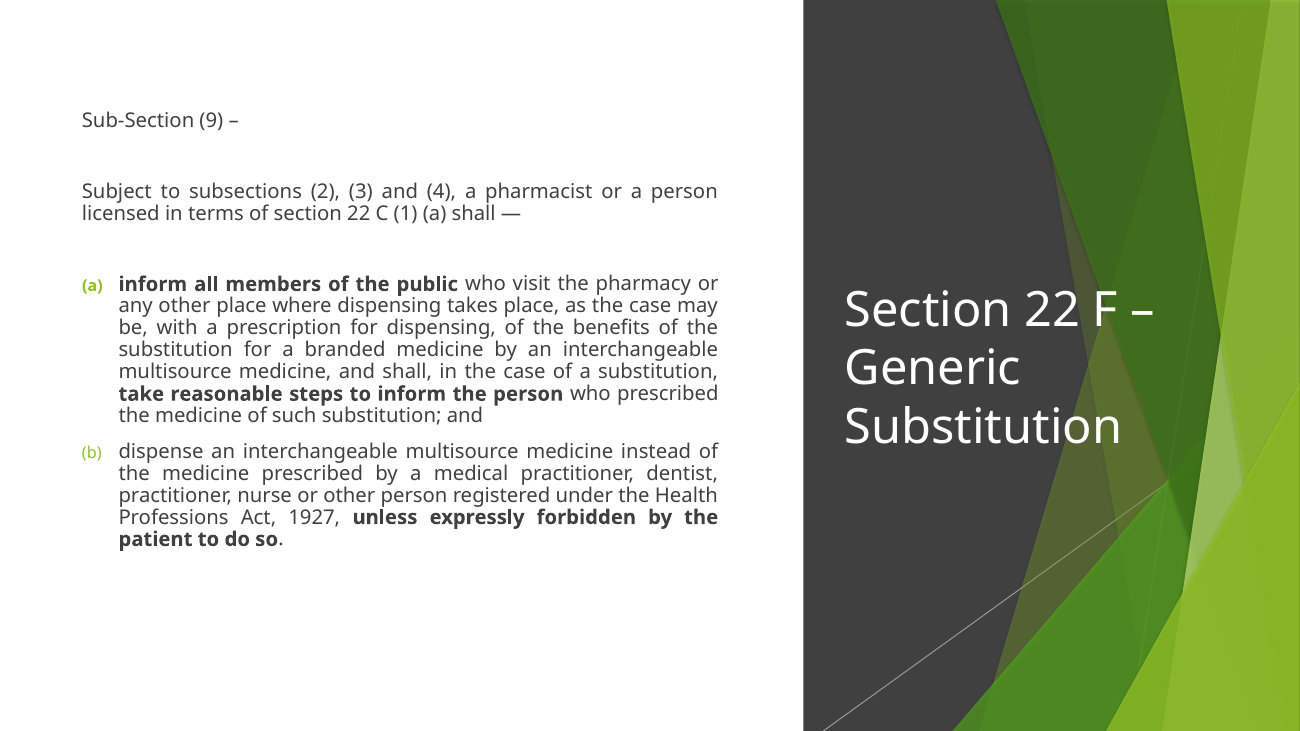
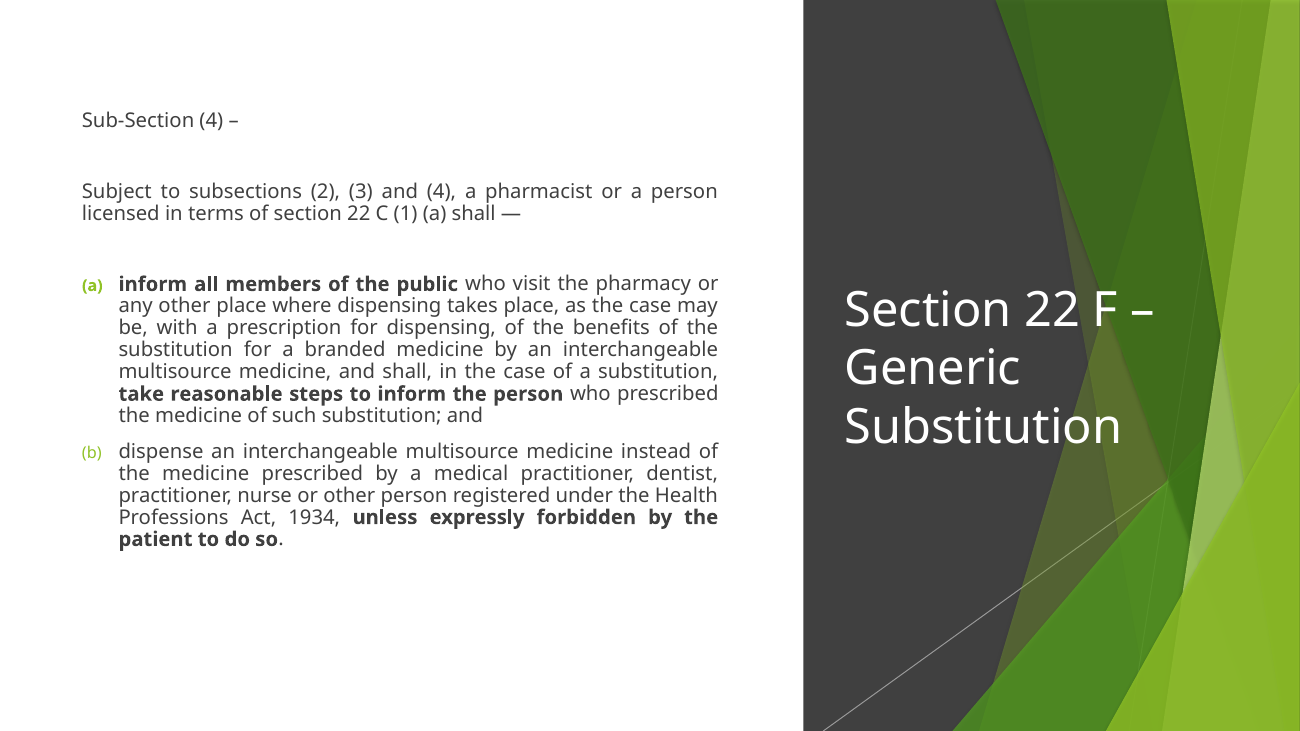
Sub-Section 9: 9 -> 4
1927: 1927 -> 1934
